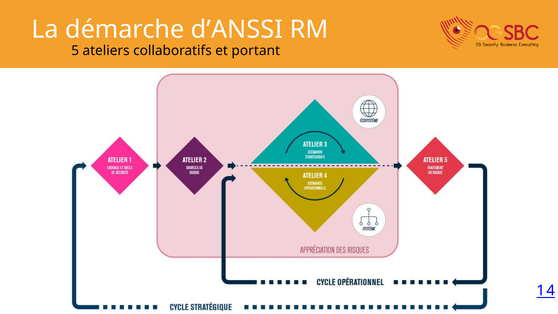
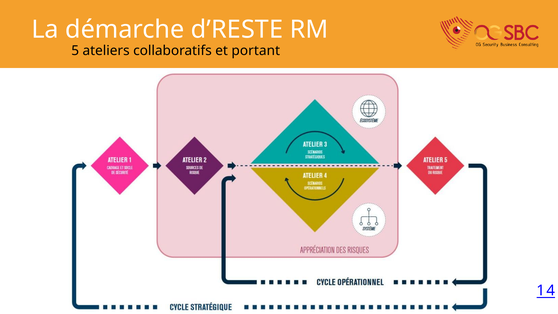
d’ANSSI: d’ANSSI -> d’RESTE
